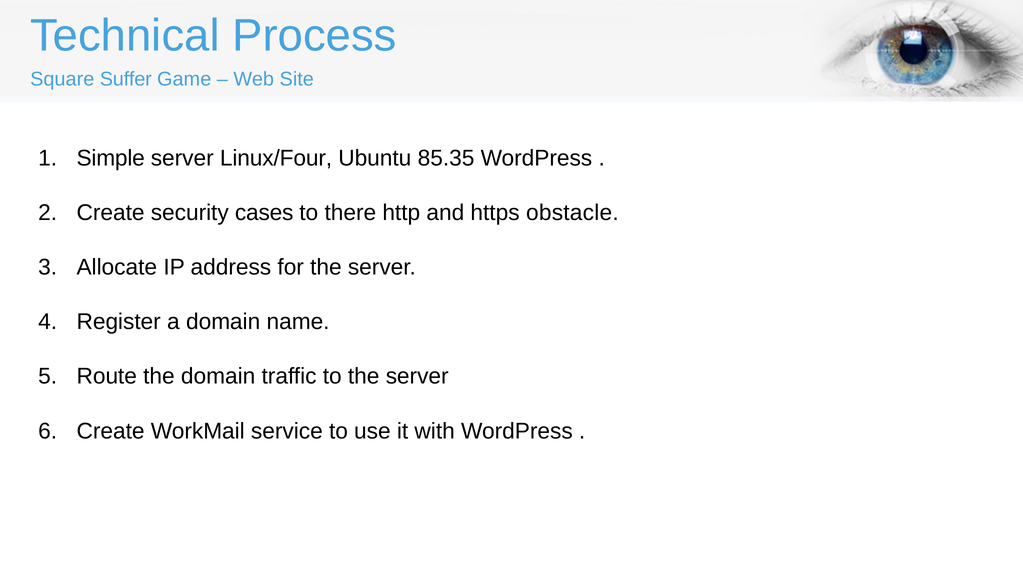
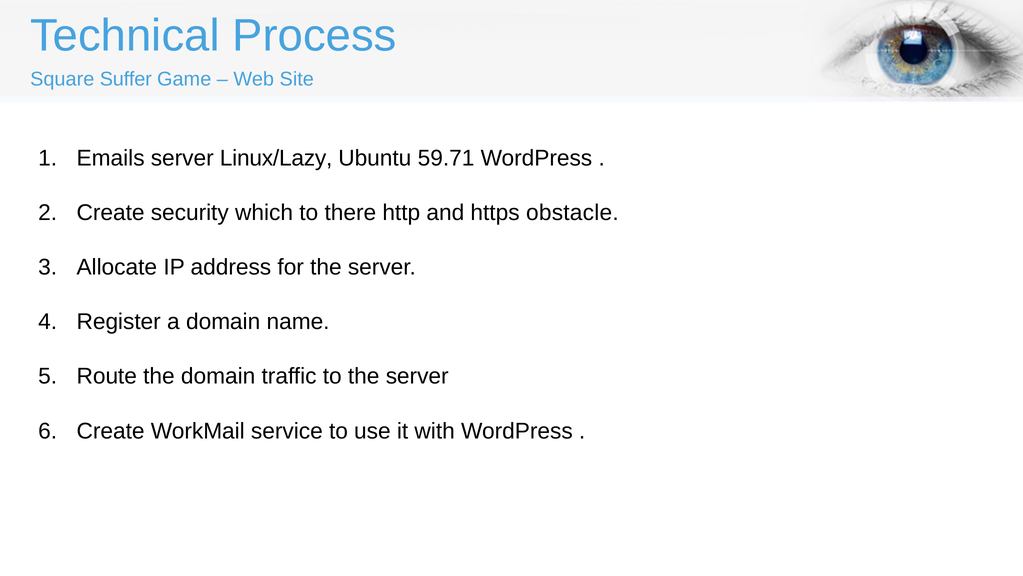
Simple: Simple -> Emails
Linux/Four: Linux/Four -> Linux/Lazy
85.35: 85.35 -> 59.71
cases: cases -> which
